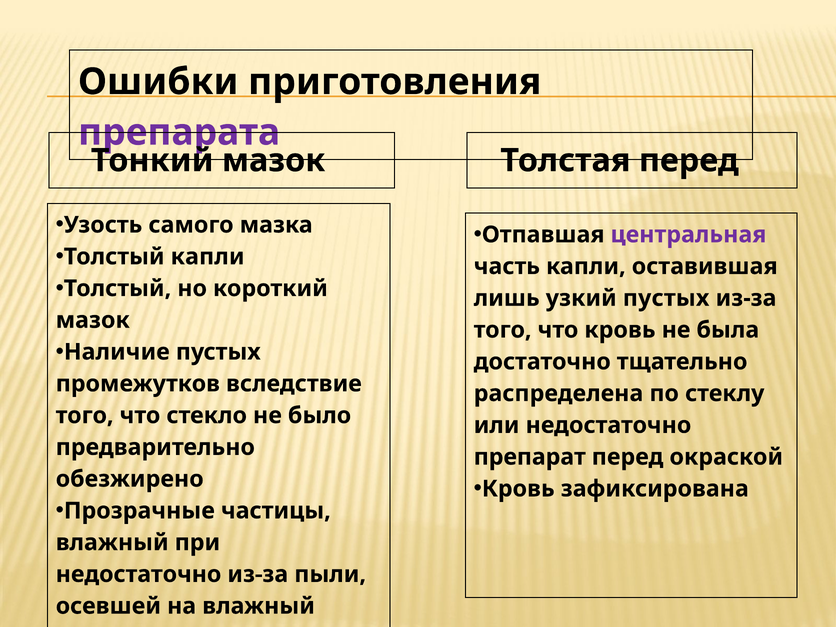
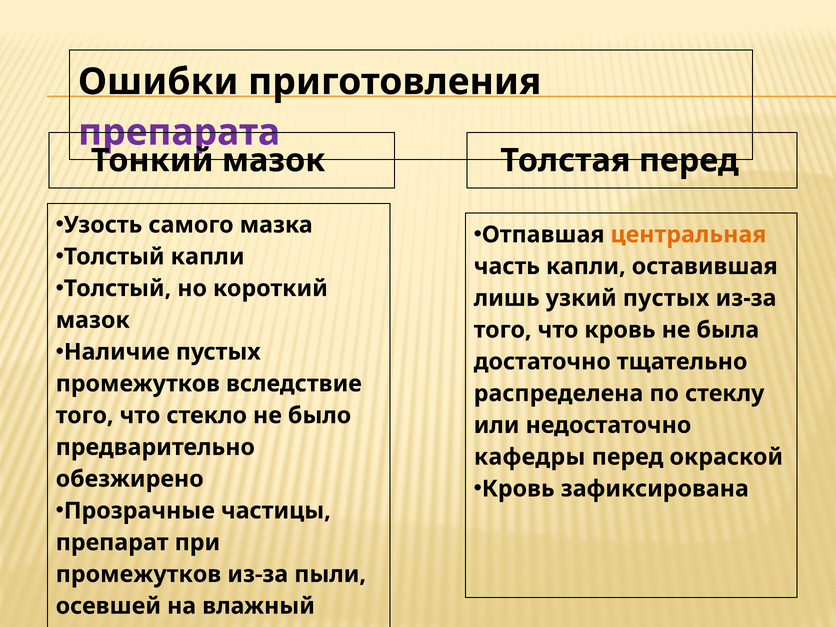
центральная colour: purple -> orange
препарат at (530, 457): препарат -> кафедры
влажный at (112, 543): влажный -> препарат
недостаточно at (139, 574): недостаточно -> промежутков
